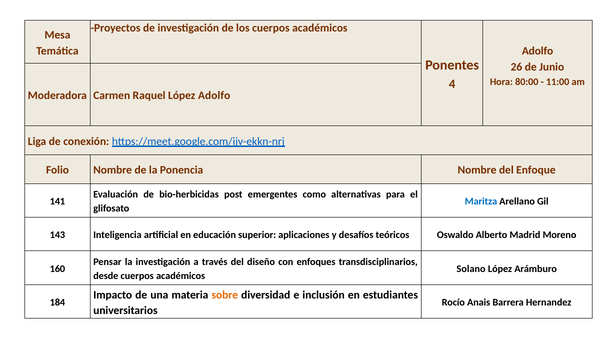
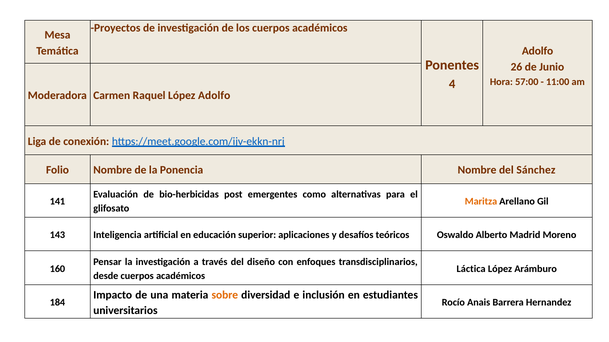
80:00: 80:00 -> 57:00
Enfoque: Enfoque -> Sánchez
Maritza colour: blue -> orange
Solano: Solano -> Láctica
